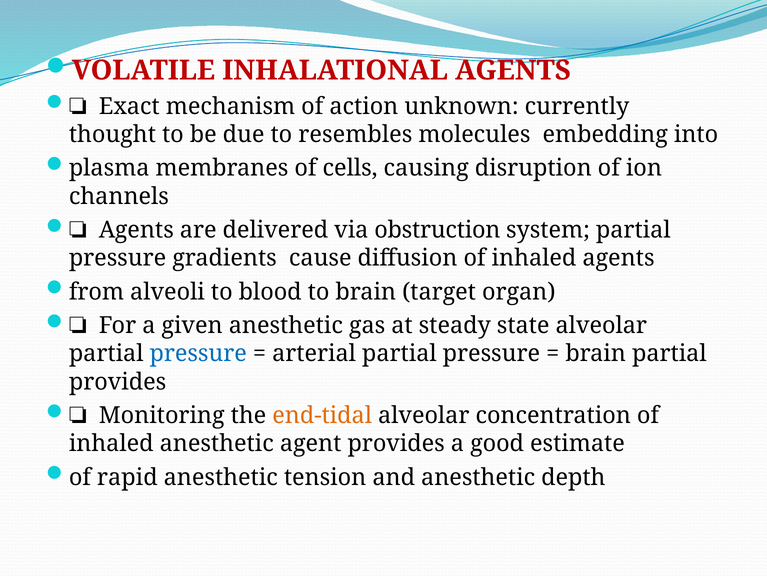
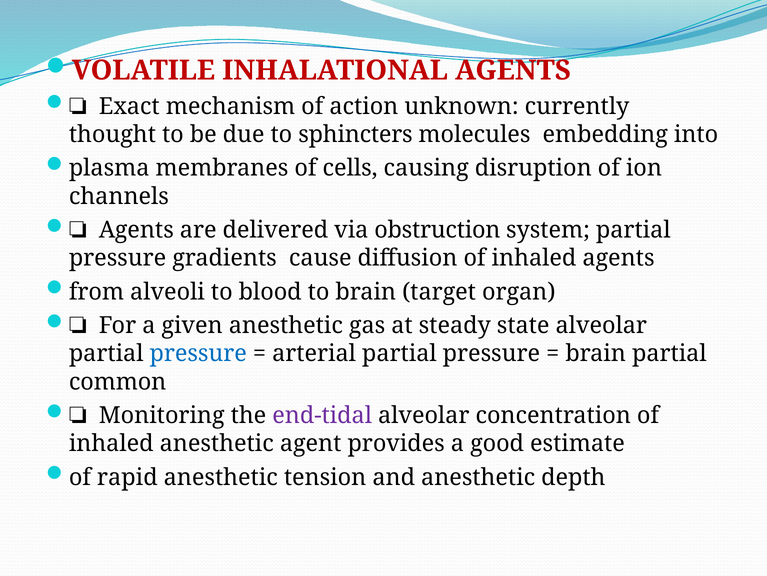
resembles: resembles -> sphincters
provides at (118, 381): provides -> common
end-tidal colour: orange -> purple
